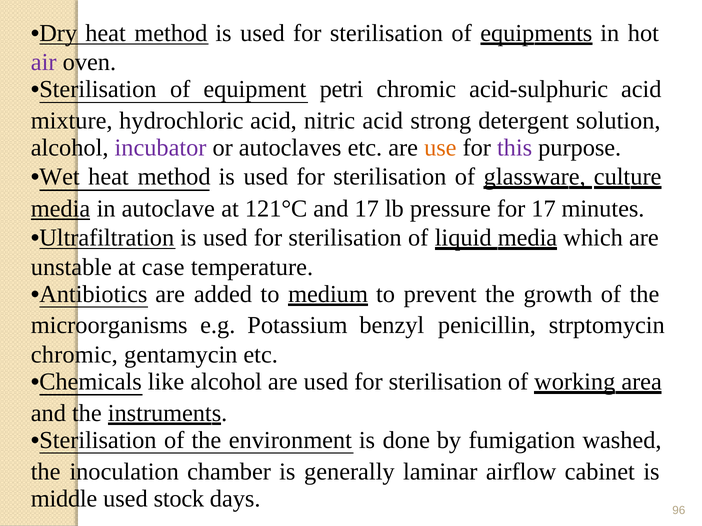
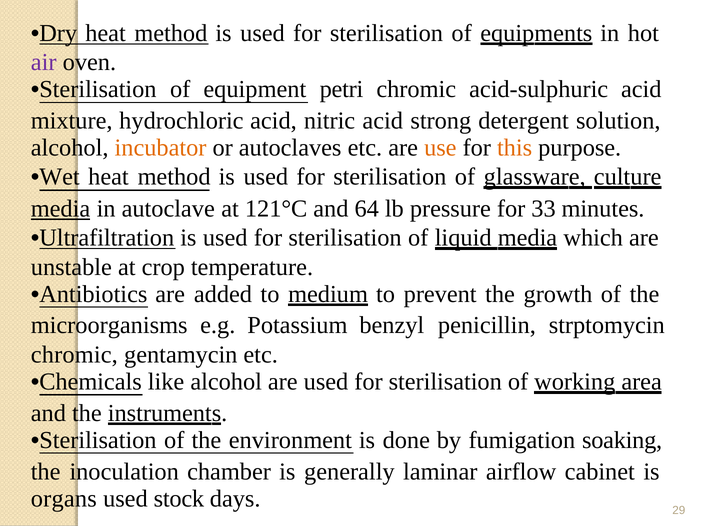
incubator colour: purple -> orange
this colour: purple -> orange
and 17: 17 -> 64
for 17: 17 -> 33
case: case -> crop
washed: washed -> soaking
middle: middle -> organs
96: 96 -> 29
